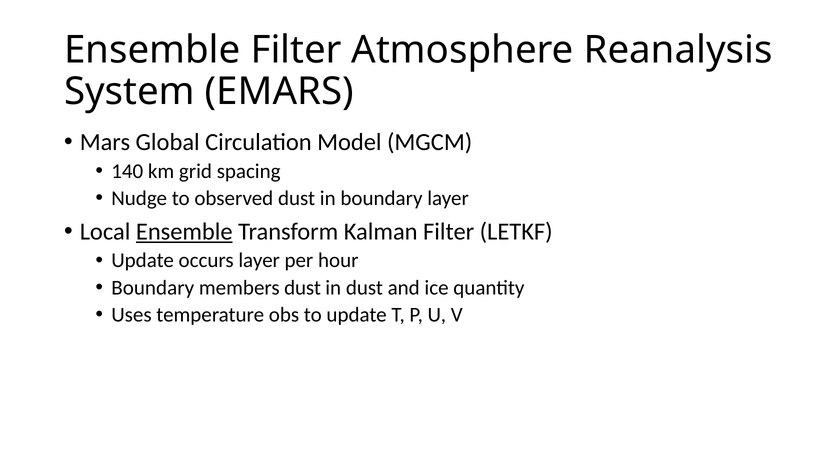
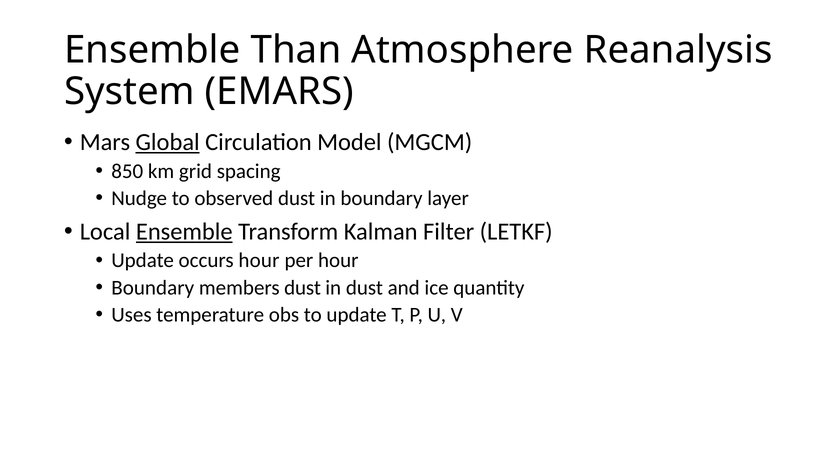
Ensemble Filter: Filter -> Than
Global underline: none -> present
140: 140 -> 850
occurs layer: layer -> hour
